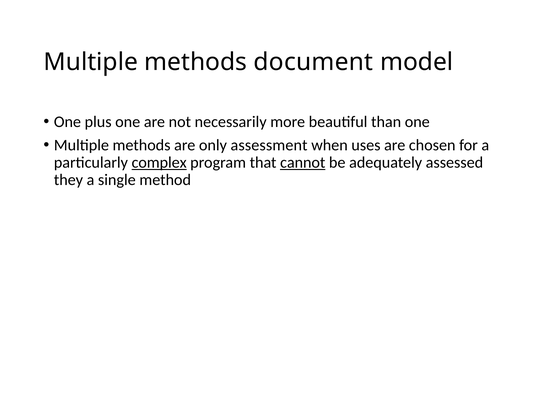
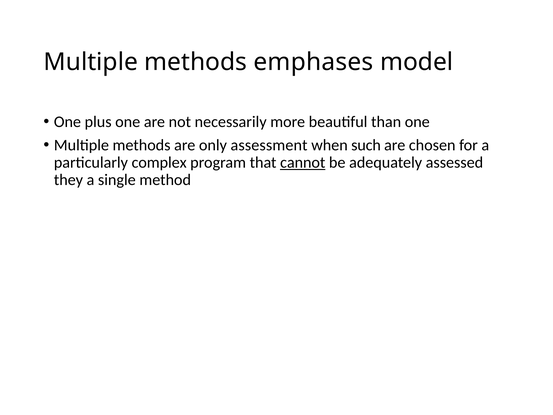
document: document -> emphases
uses: uses -> such
complex underline: present -> none
